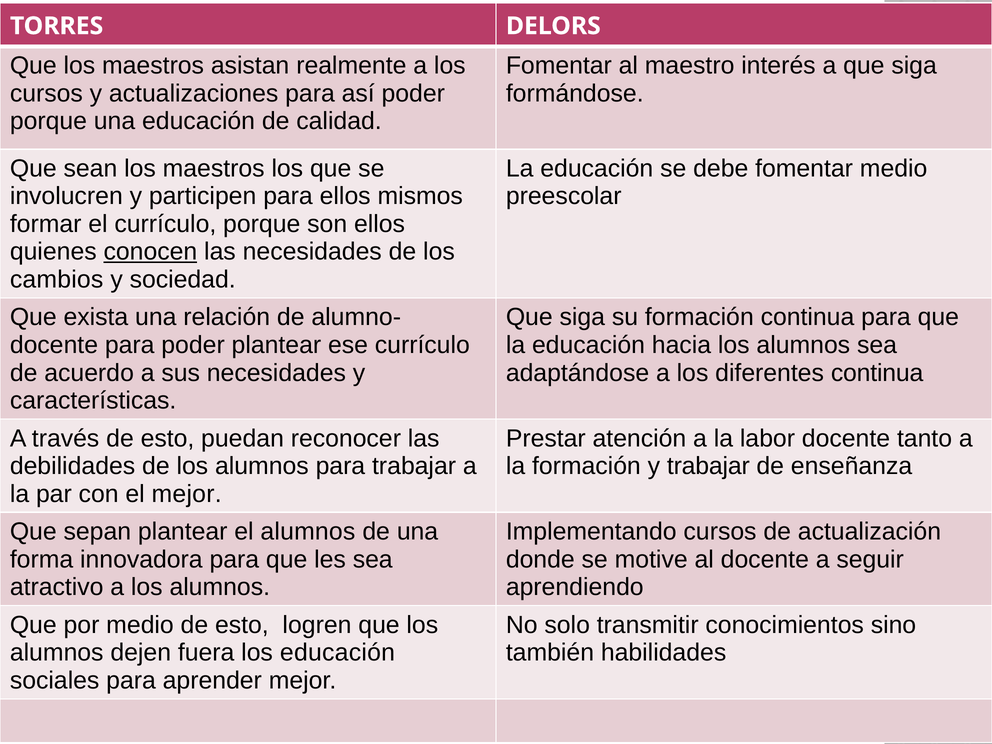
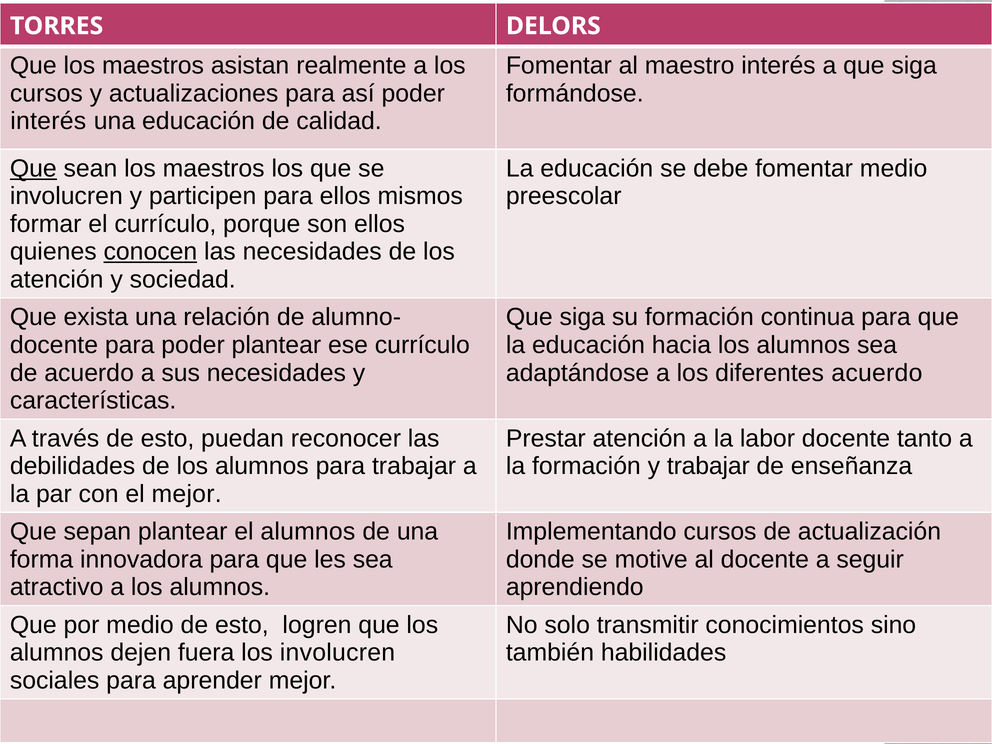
porque at (48, 121): porque -> interés
Que at (33, 169) underline: none -> present
cambios at (57, 280): cambios -> atención
diferentes continua: continua -> acuerdo
los educación: educación -> involucren
